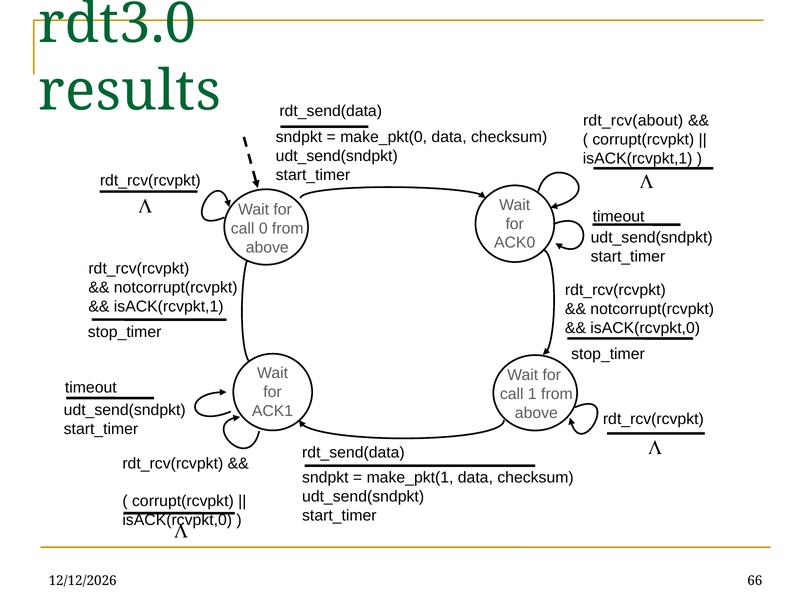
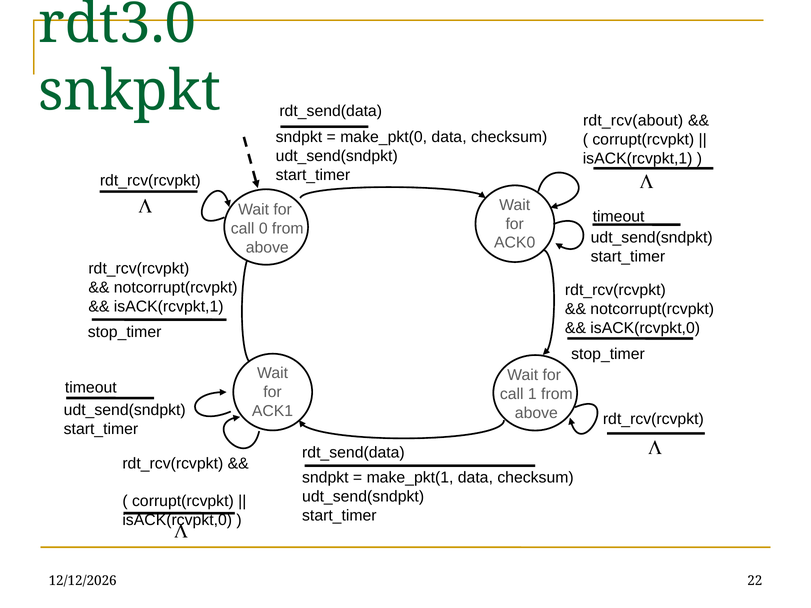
results: results -> snkpkt
66: 66 -> 22
